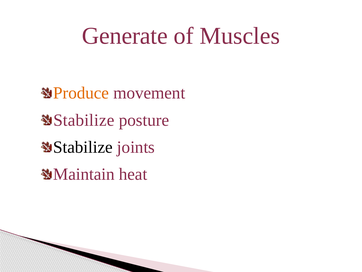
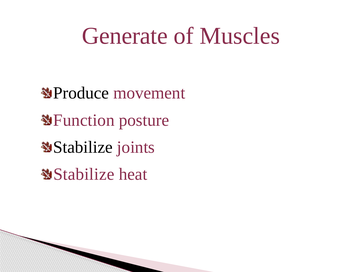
Produce colour: orange -> black
Stabilize at (84, 120): Stabilize -> Function
Maintain at (84, 174): Maintain -> Stabilize
